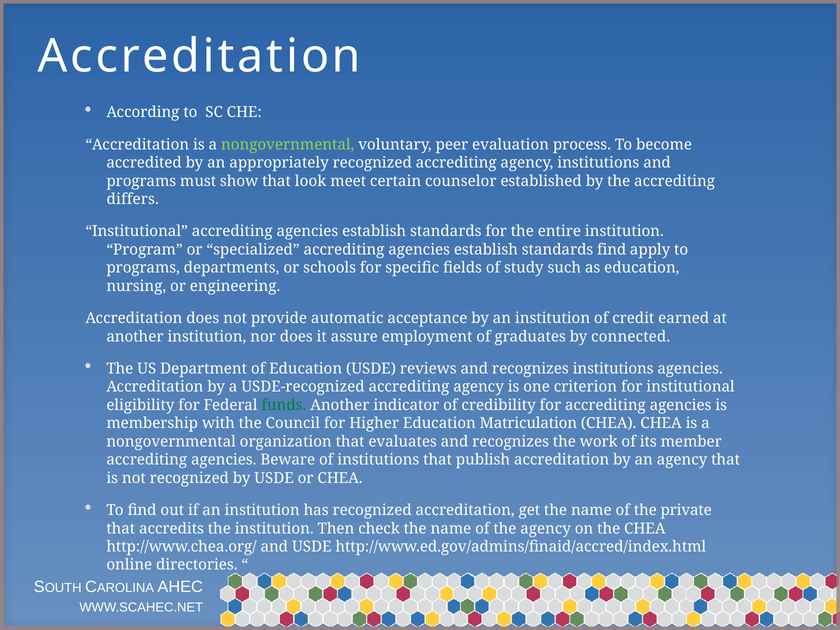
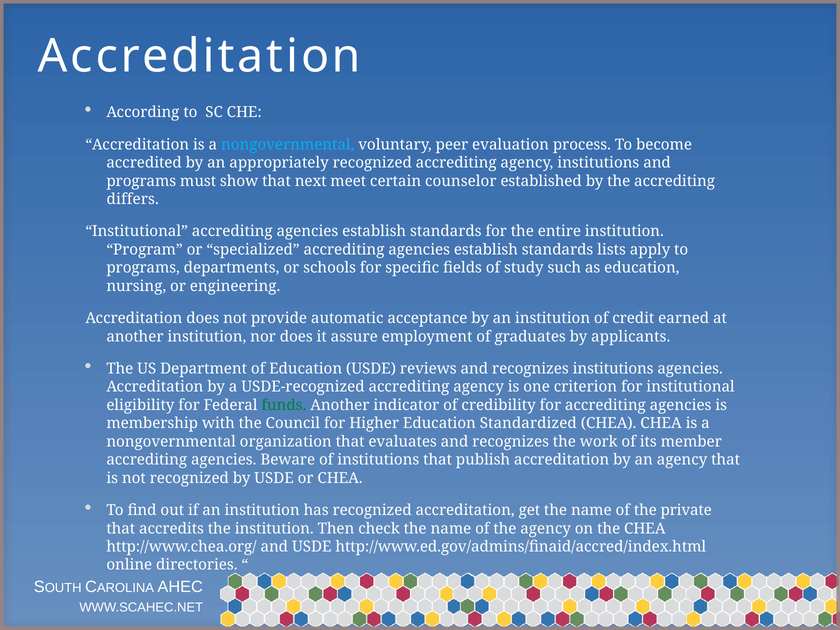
nongovernmental at (288, 145) colour: light green -> light blue
look: look -> next
standards find: find -> lists
connected: connected -> applicants
Matriculation: Matriculation -> Standardized
